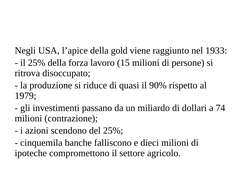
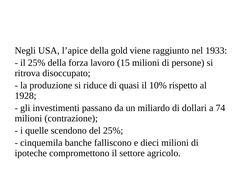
90%: 90% -> 10%
1979: 1979 -> 1928
azioni: azioni -> quelle
